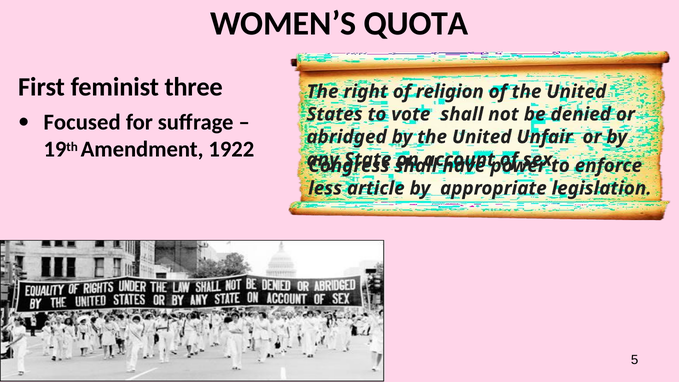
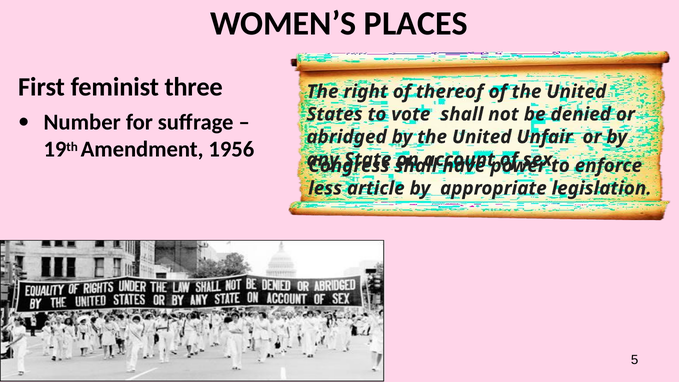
QUOTA: QUOTA -> PLACES
religion: religion -> thereof
Focused: Focused -> Number
1922: 1922 -> 1956
